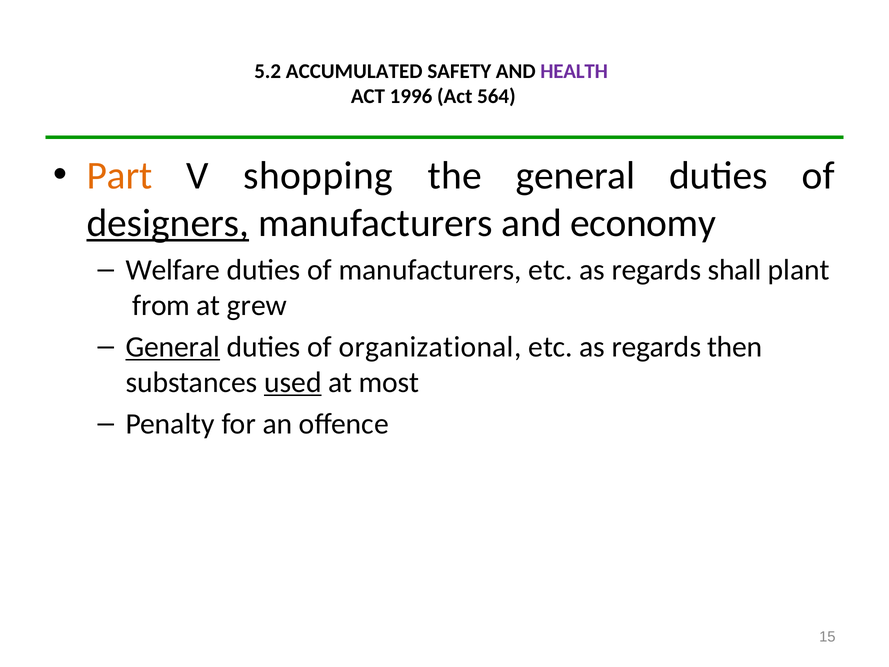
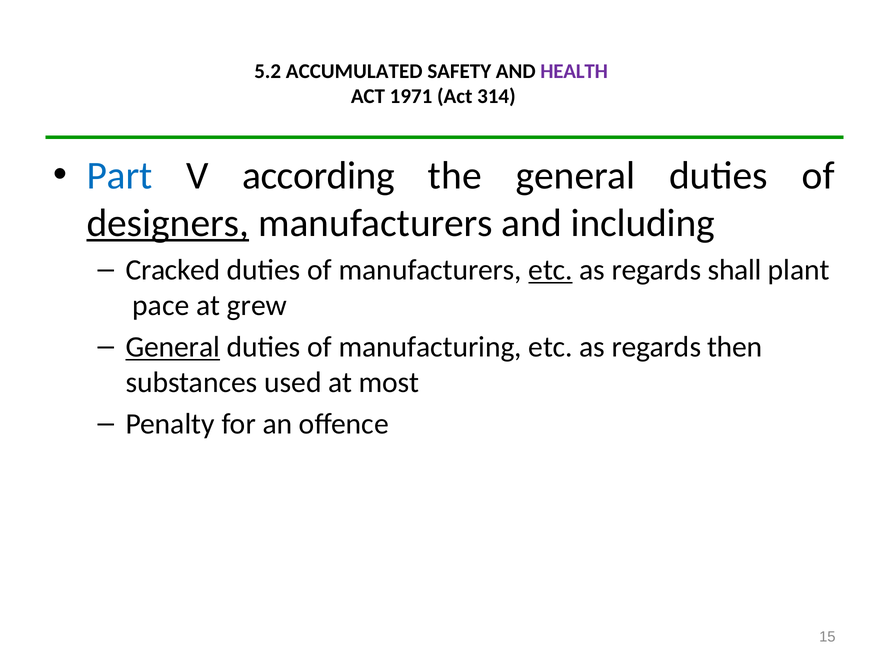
1996: 1996 -> 1971
564: 564 -> 314
Part colour: orange -> blue
shopping: shopping -> according
economy: economy -> including
Welfare: Welfare -> Cracked
etc at (551, 270) underline: none -> present
from: from -> pace
organizational: organizational -> manufacturing
used underline: present -> none
